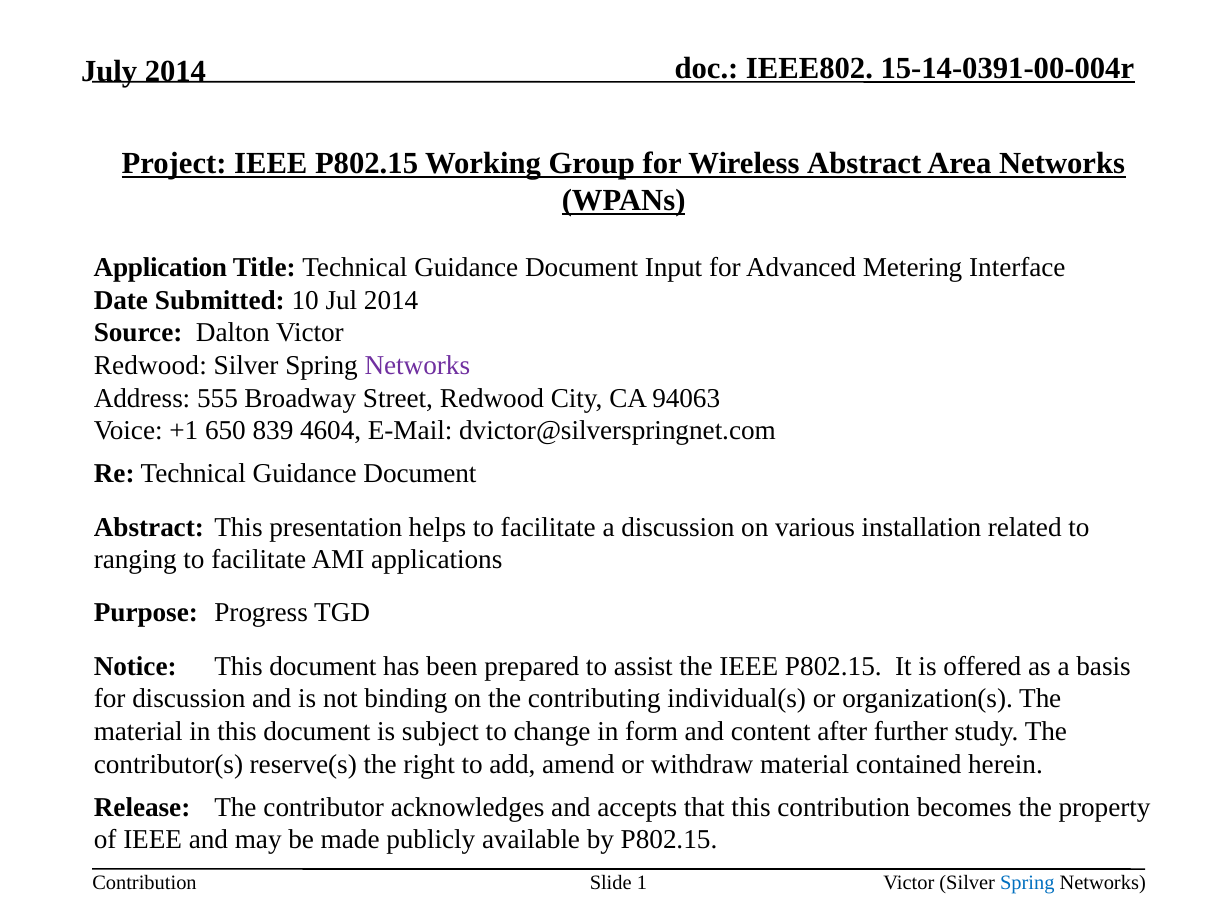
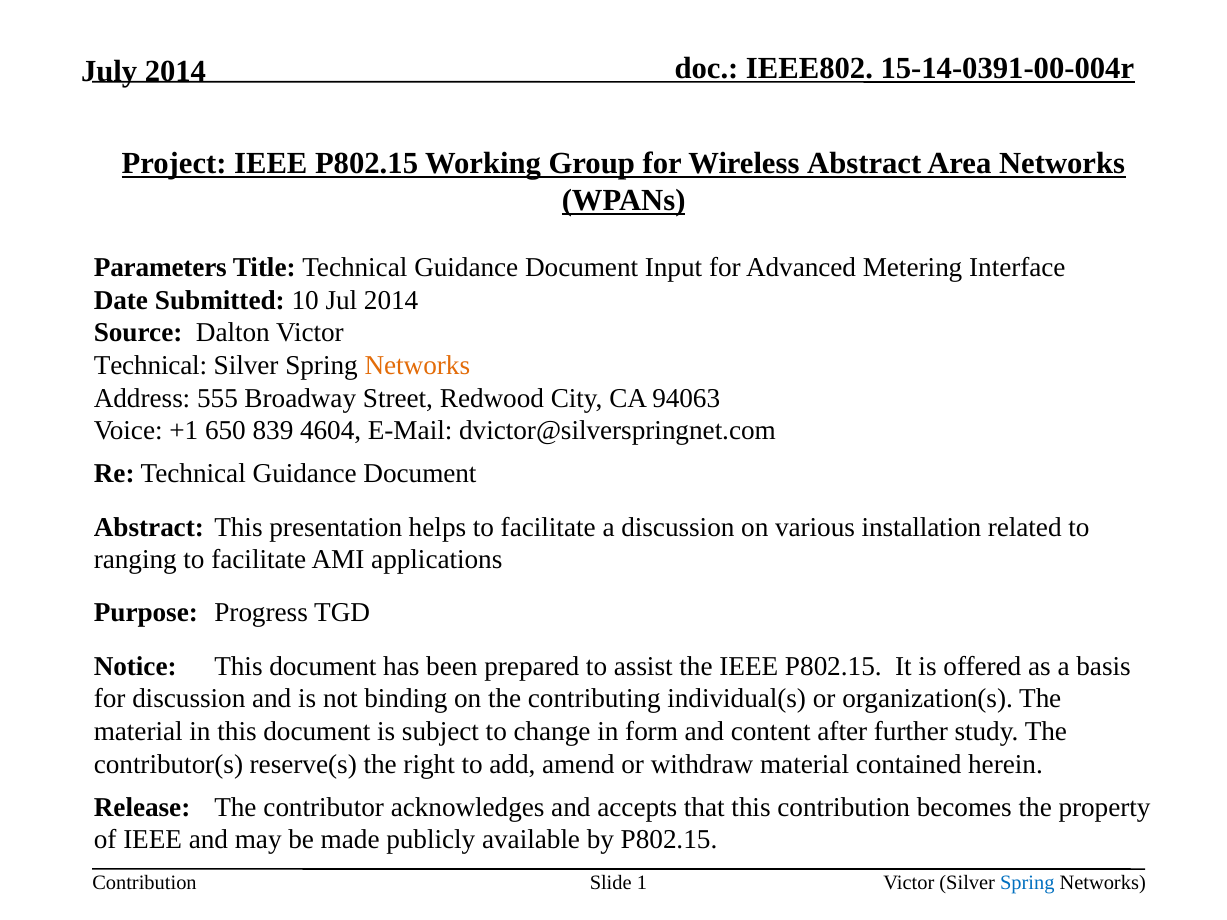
Application: Application -> Parameters
Redwood at (150, 366): Redwood -> Technical
Networks at (417, 366) colour: purple -> orange
